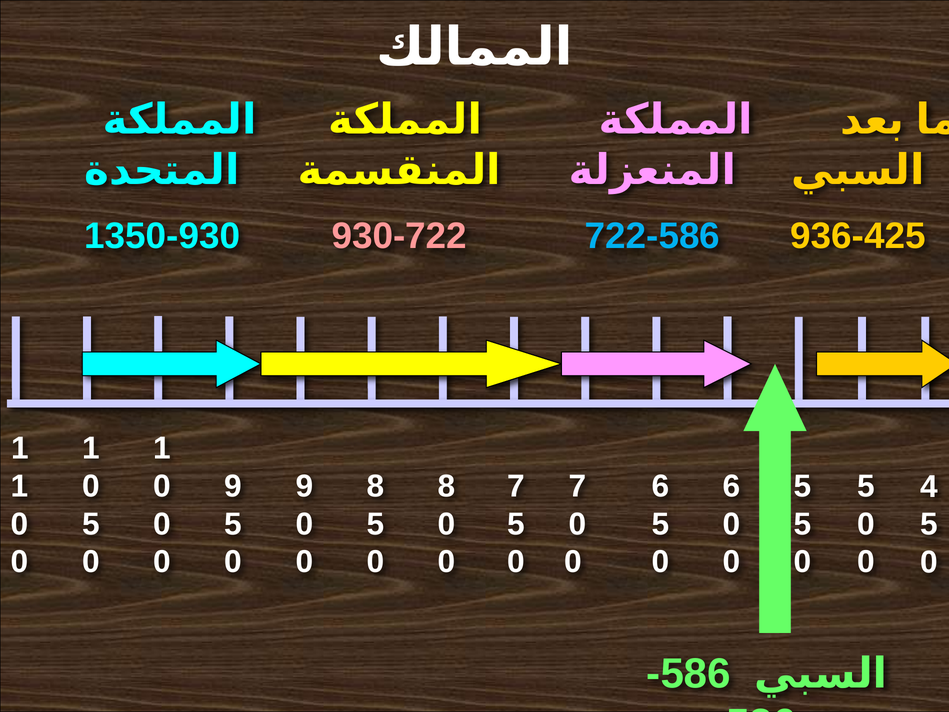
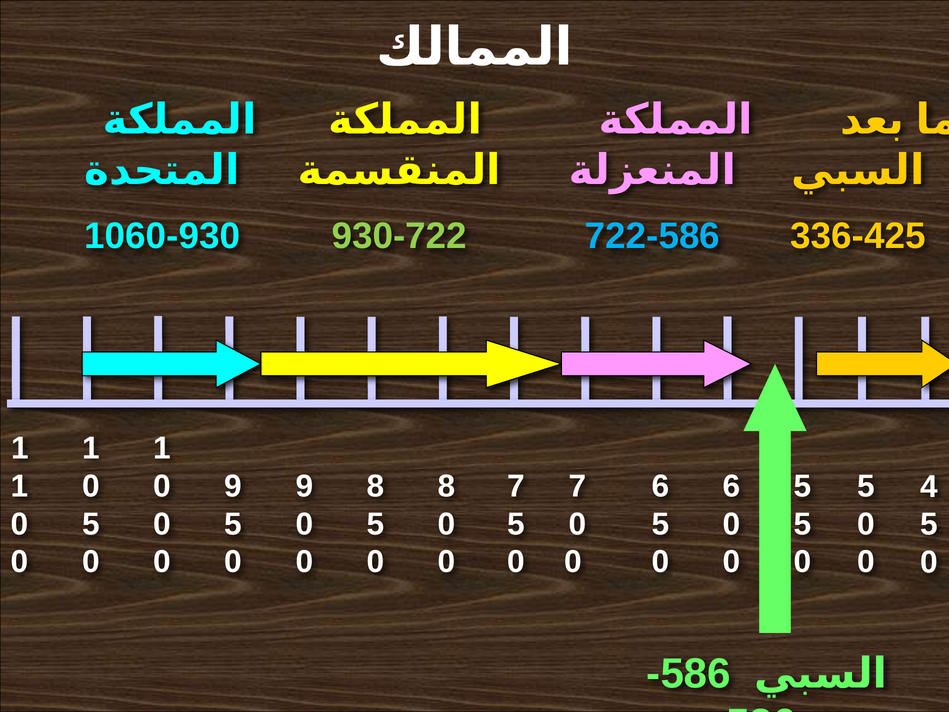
1350-930: 1350-930 -> 1060-930
930-722 colour: pink -> light green
936-425: 936-425 -> 336-425
